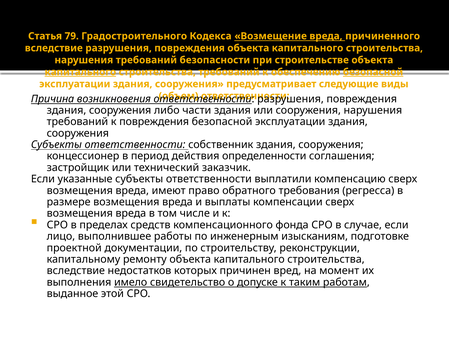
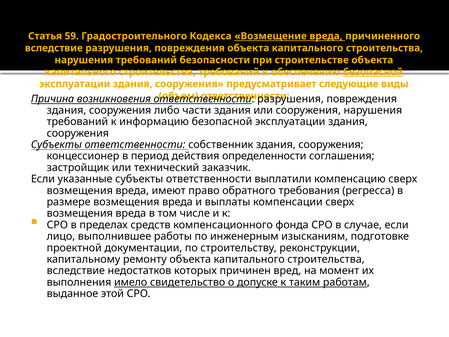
79: 79 -> 59
капитального at (80, 72) underline: present -> none
к повреждения: повреждения -> информацию
